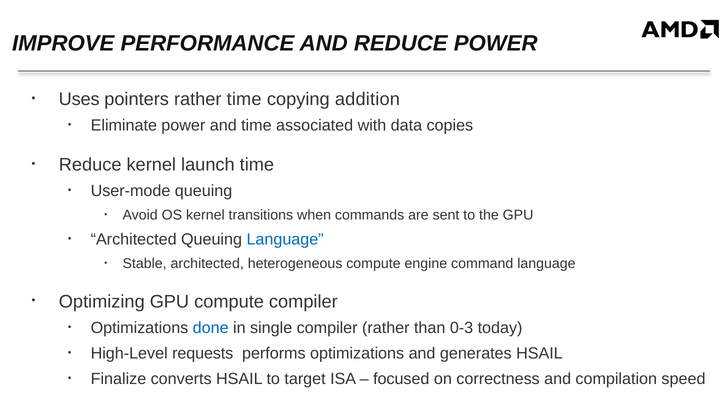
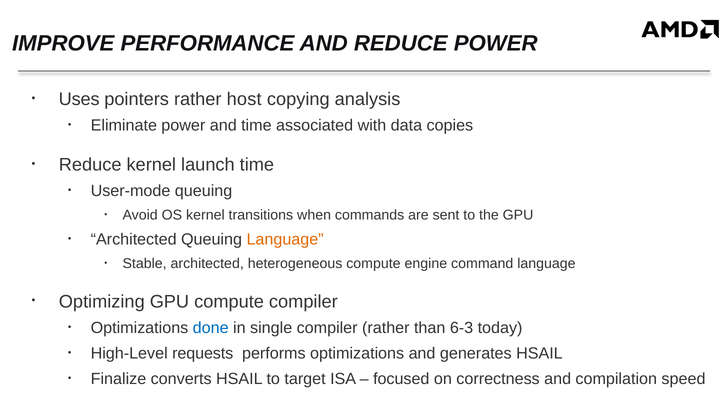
rather time: time -> host
addition: addition -> analysis
Language at (285, 240) colour: blue -> orange
0-3: 0-3 -> 6-3
